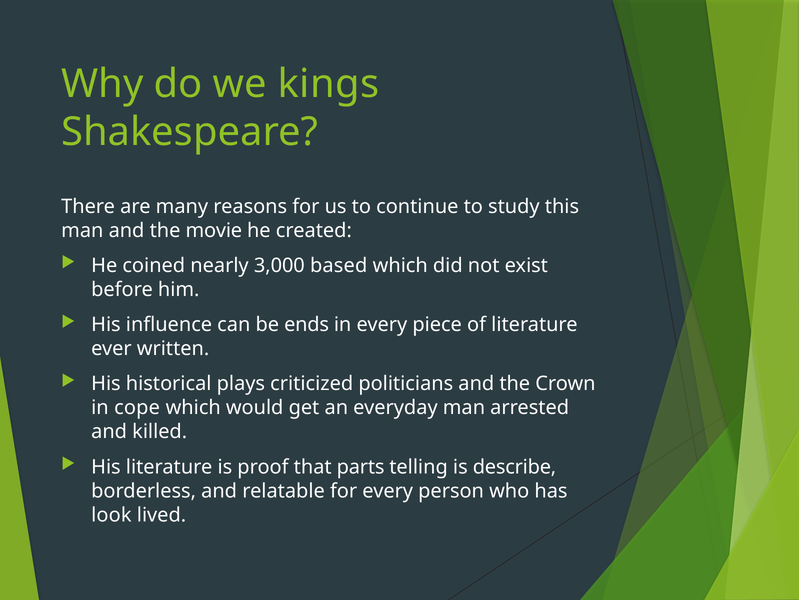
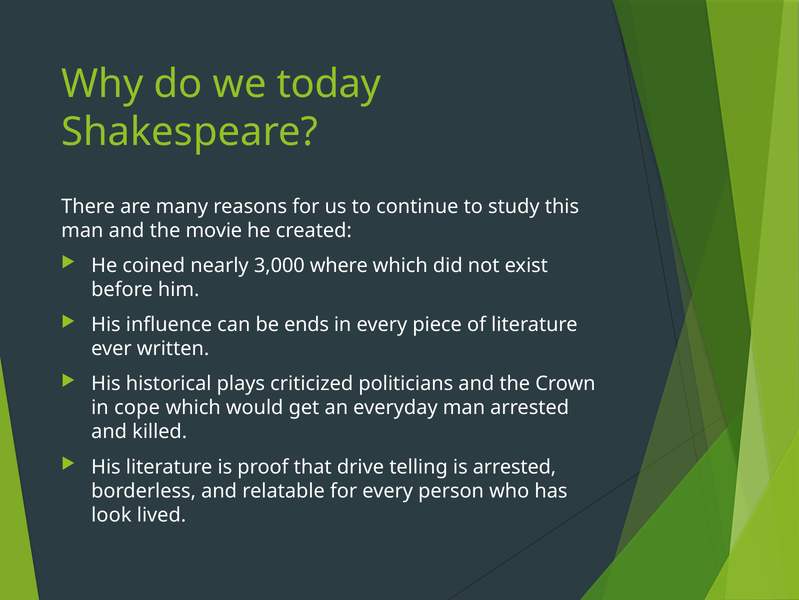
kings: kings -> today
based: based -> where
parts: parts -> drive
is describe: describe -> arrested
